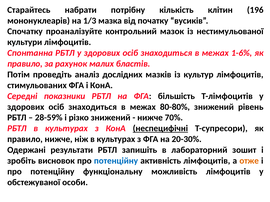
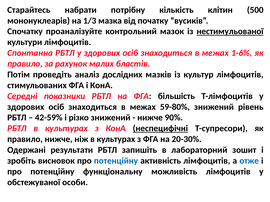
196: 196 -> 500
нестимульованої underline: none -> present
80-80%: 80-80% -> 59-80%
28-59%: 28-59% -> 42-59%
70%: 70% -> 90%
отже colour: orange -> blue
